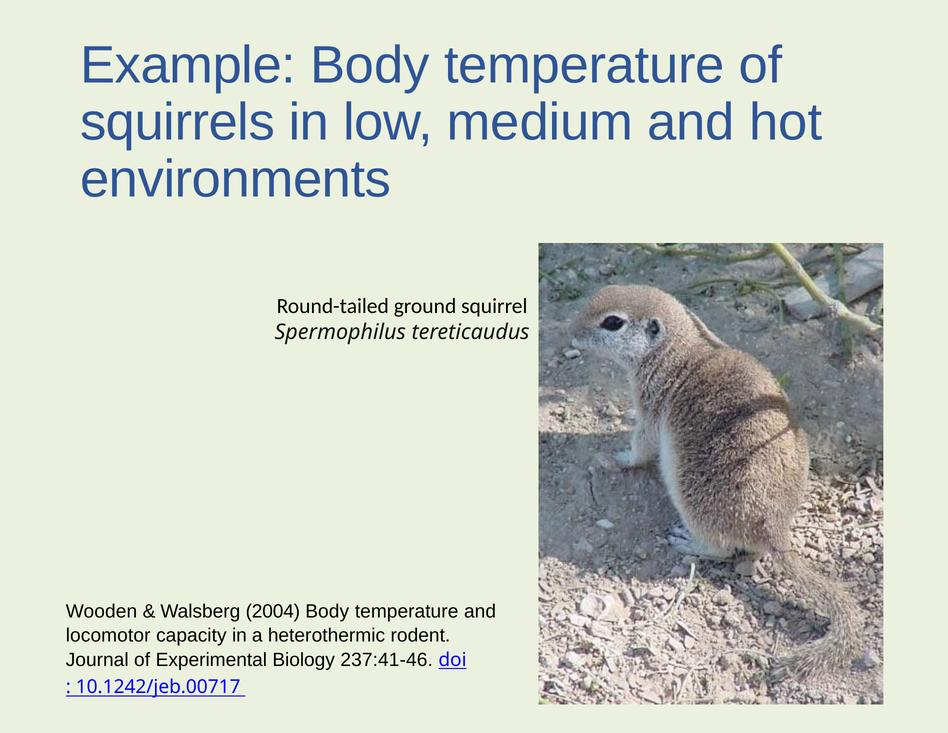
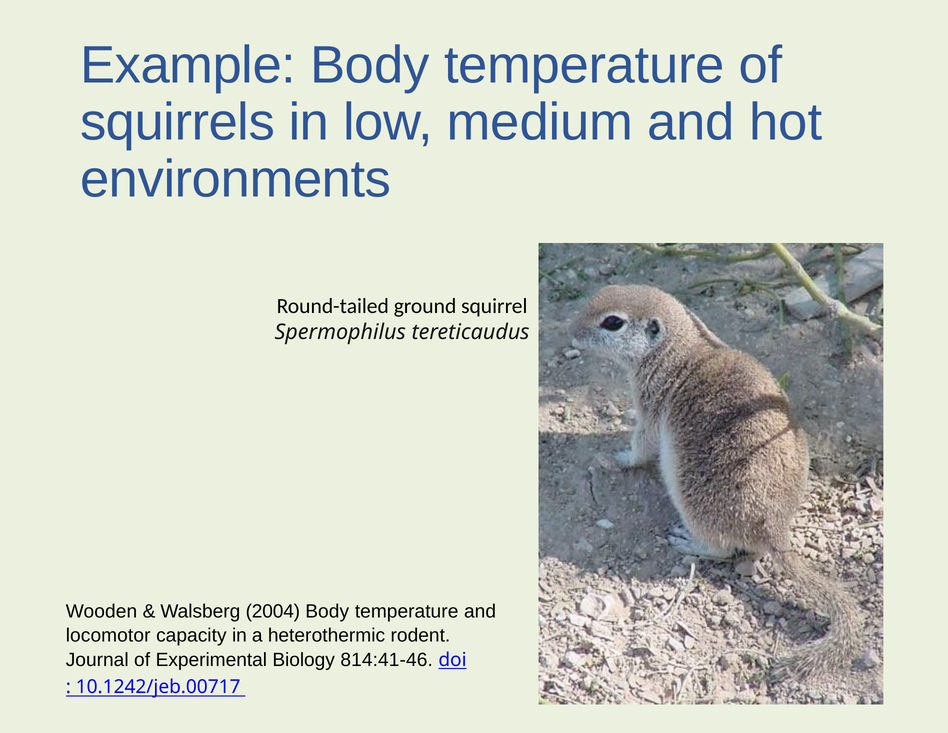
237:41-46: 237:41-46 -> 814:41-46
